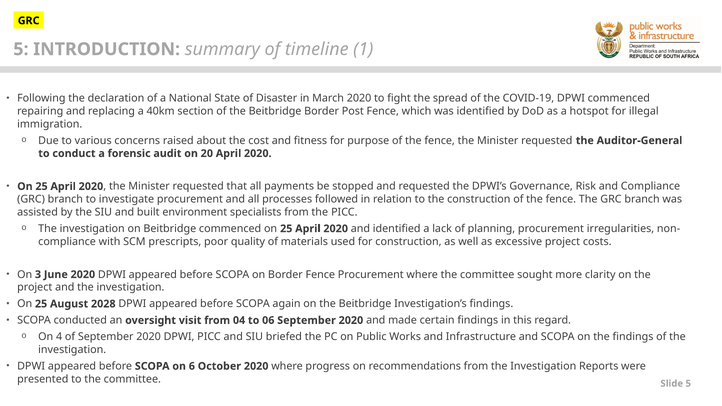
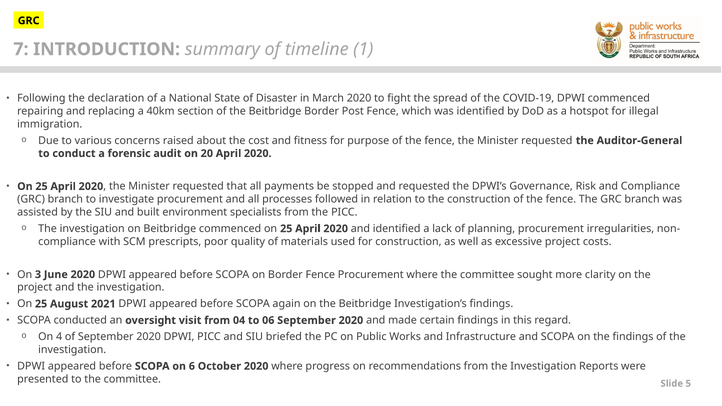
5 at (21, 49): 5 -> 7
2028: 2028 -> 2021
